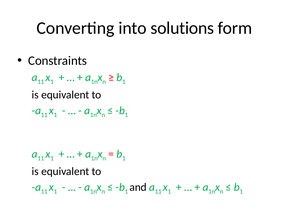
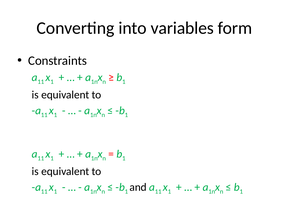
solutions: solutions -> variables
